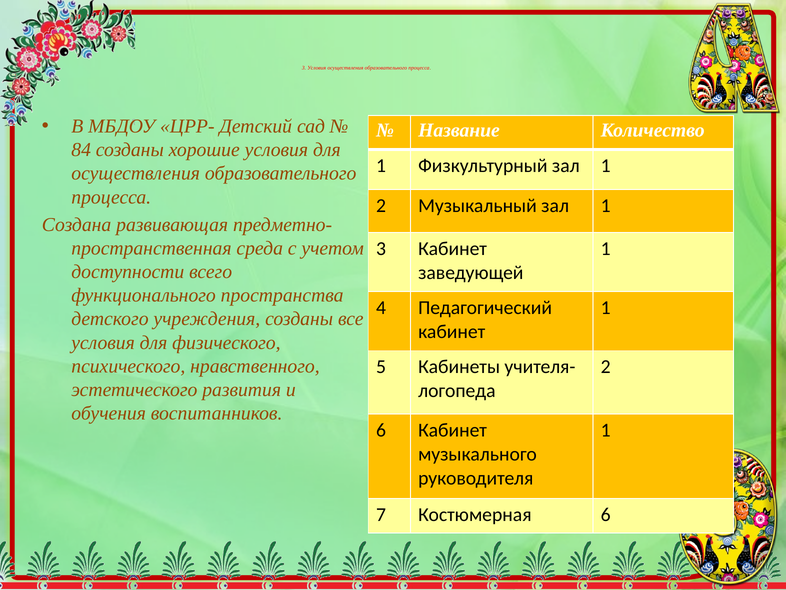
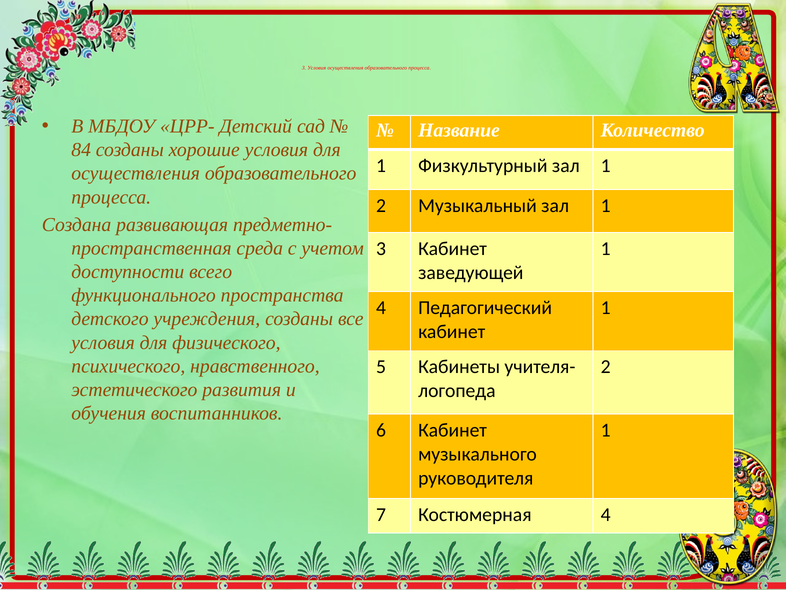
Костюмерная 6: 6 -> 4
